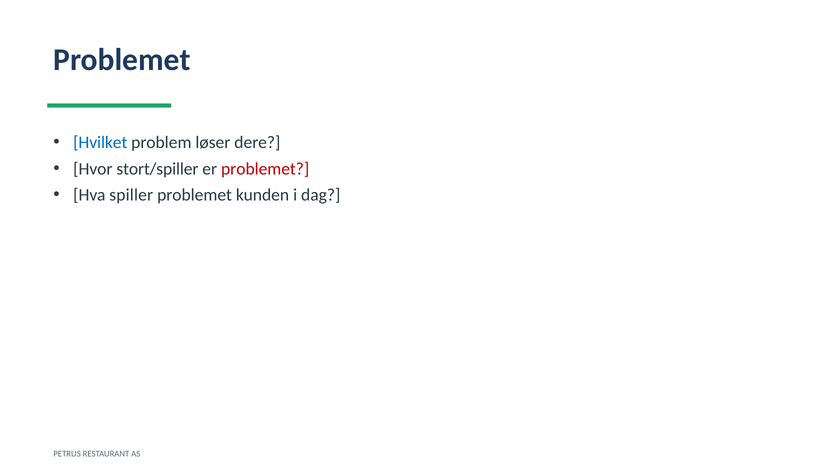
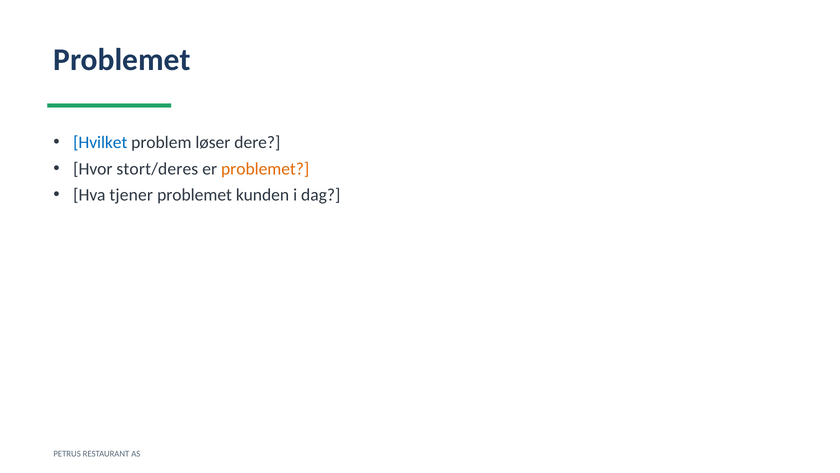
stort/spiller: stort/spiller -> stort/deres
problemet at (265, 169) colour: red -> orange
spiller: spiller -> tjener
